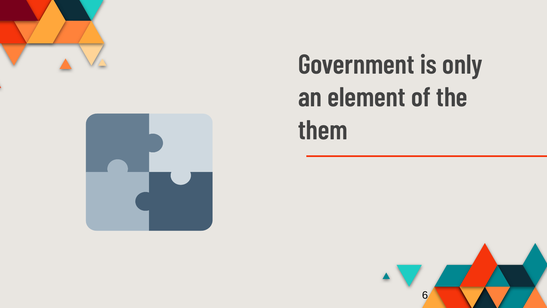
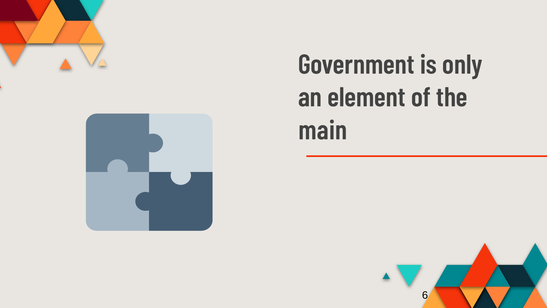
them: them -> main
